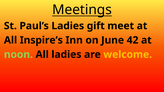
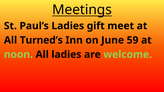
Inspire’s: Inspire’s -> Turned’s
42: 42 -> 59
welcome colour: yellow -> light green
